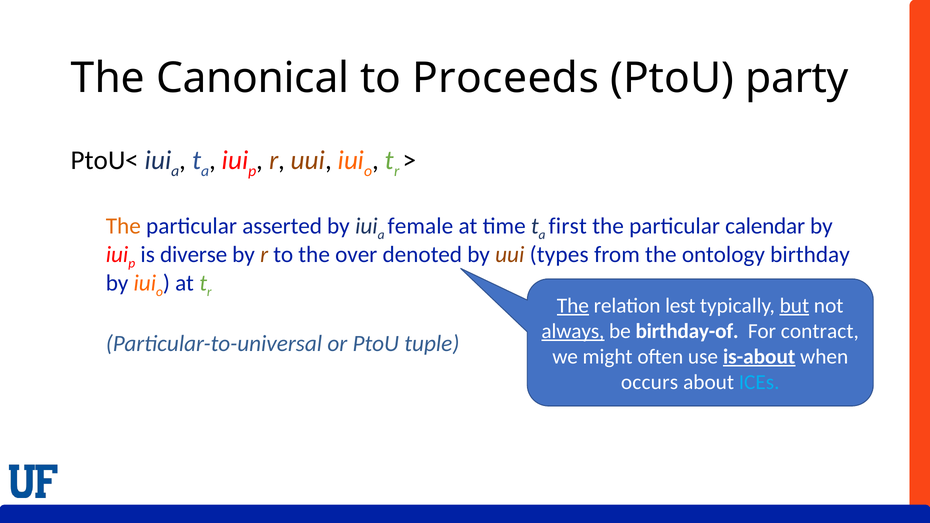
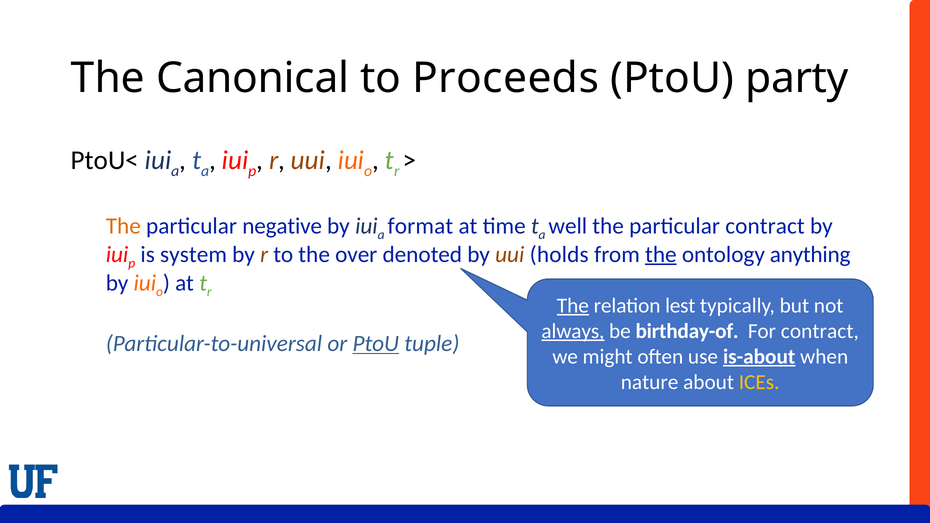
asserted: asserted -> negative
female: female -> format
first: first -> well
particular calendar: calendar -> contract
diverse: diverse -> system
types: types -> holds
the at (661, 254) underline: none -> present
birthday: birthday -> anything
but underline: present -> none
PtoU at (376, 344) underline: none -> present
occurs: occurs -> nature
ICEs colour: light blue -> yellow
